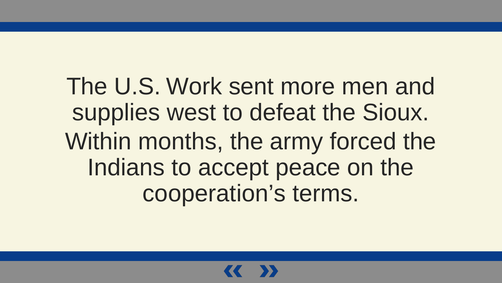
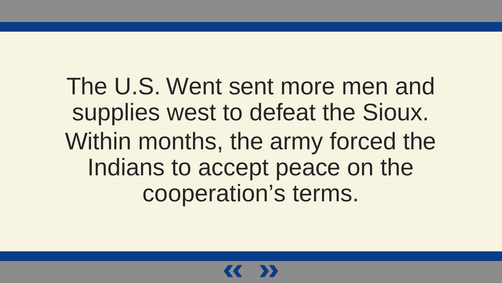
Work: Work -> Went
